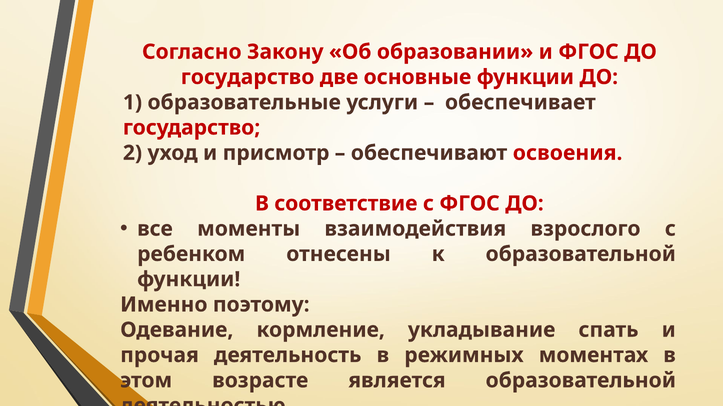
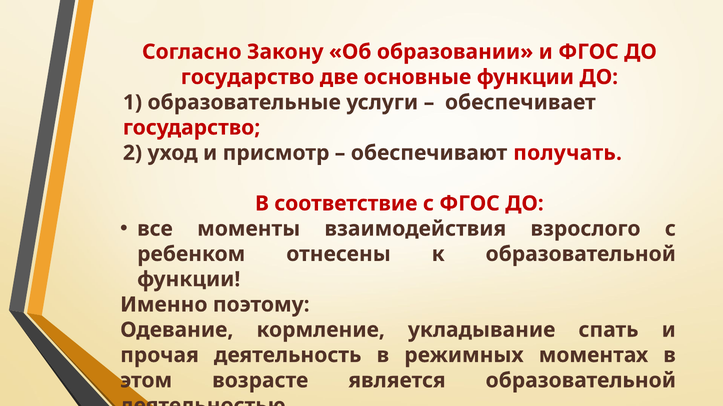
освоения: освоения -> получать
